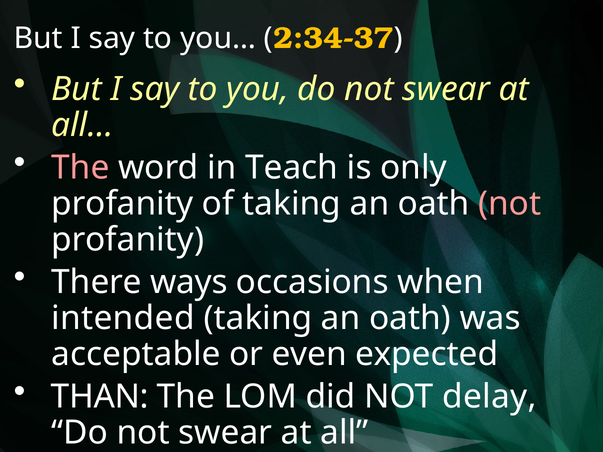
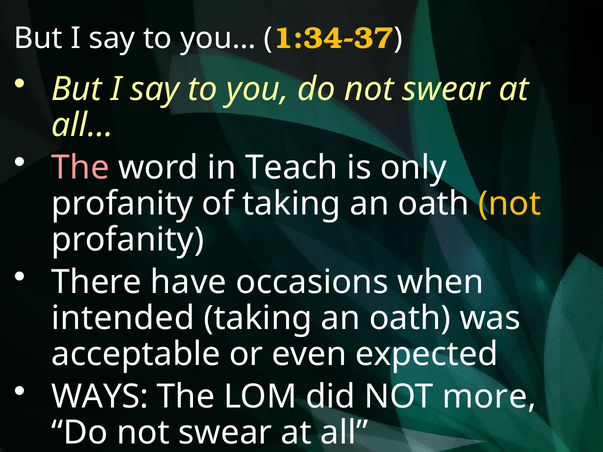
2:34-37: 2:34-37 -> 1:34-37
not at (510, 204) colour: pink -> yellow
ways: ways -> have
THAN: THAN -> WAYS
delay: delay -> more
